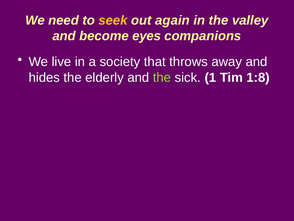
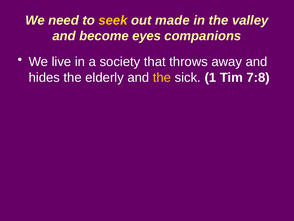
again: again -> made
the at (162, 77) colour: light green -> yellow
1:8: 1:8 -> 7:8
